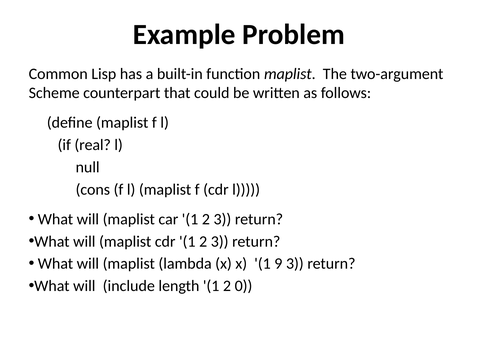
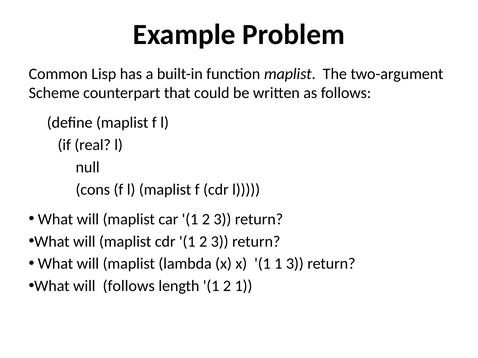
1 9: 9 -> 1
will include: include -> follows
2 0: 0 -> 1
